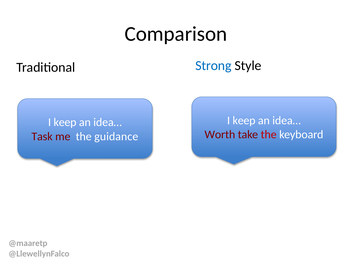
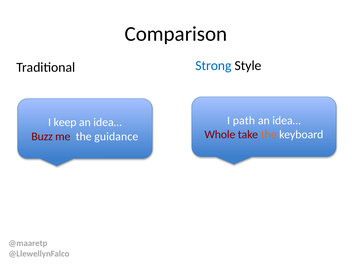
keep at (244, 121): keep -> path
Worth: Worth -> Whole
the at (269, 135) colour: red -> orange
Task: Task -> Buzz
